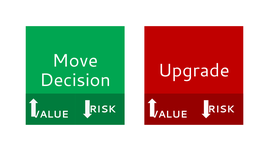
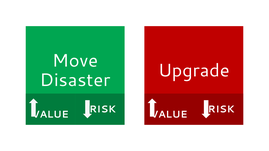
Decision: Decision -> Disaster
